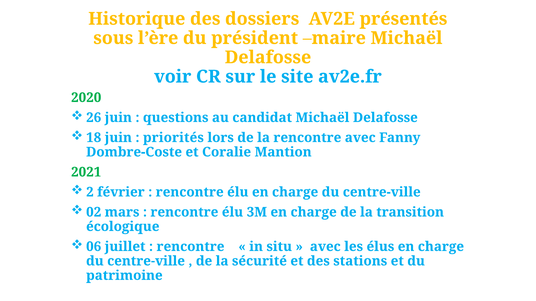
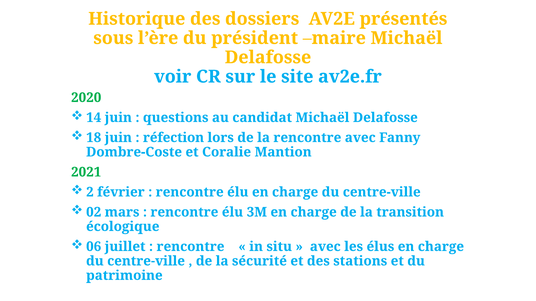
26: 26 -> 14
priorités: priorités -> réfection
